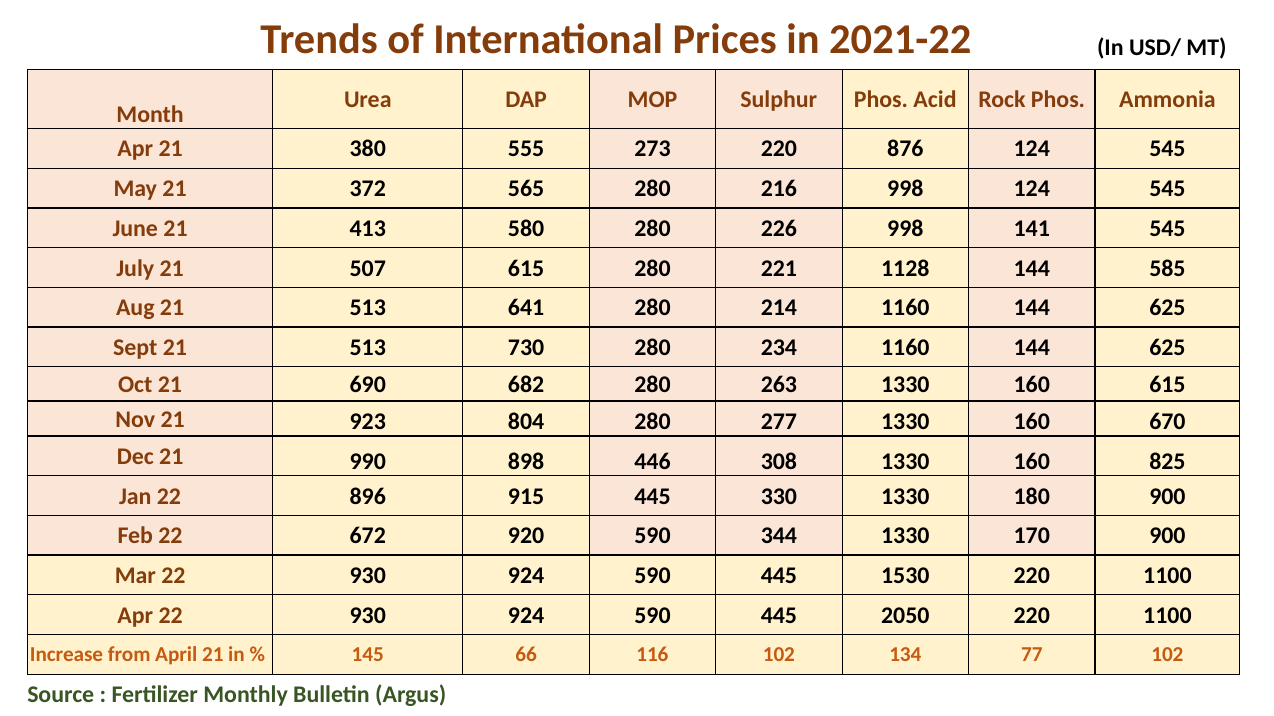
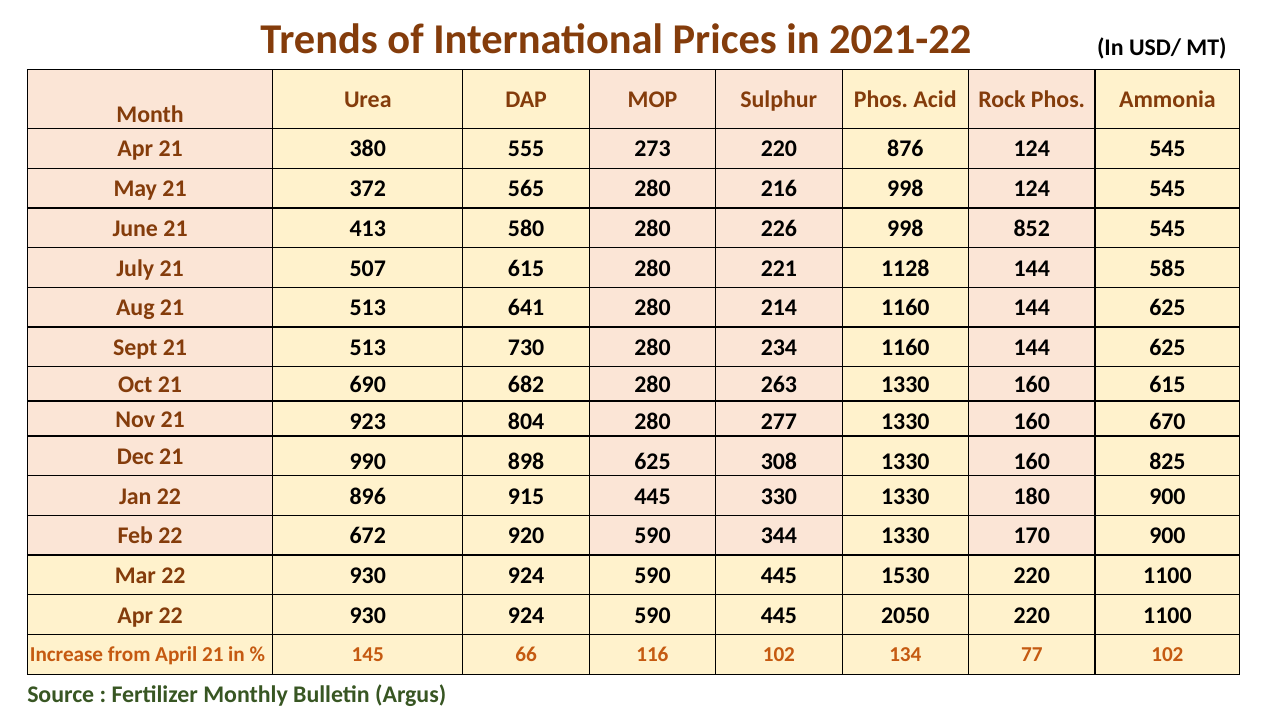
141: 141 -> 852
898 446: 446 -> 625
